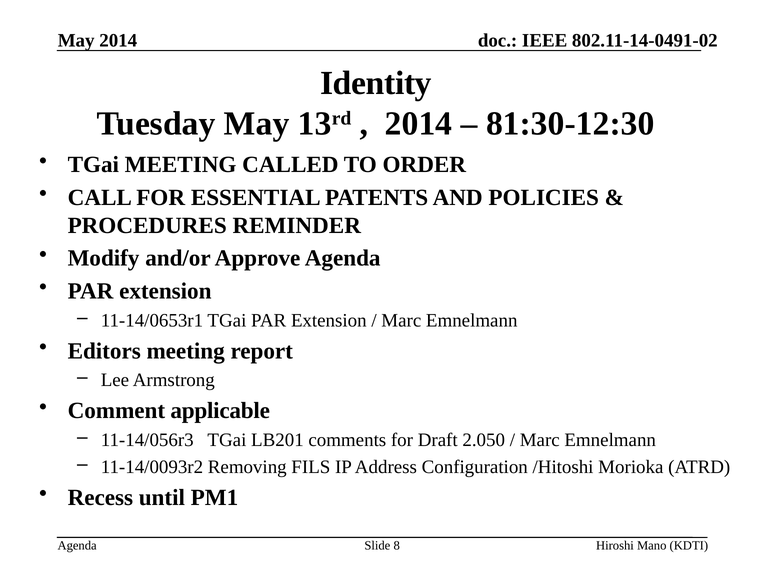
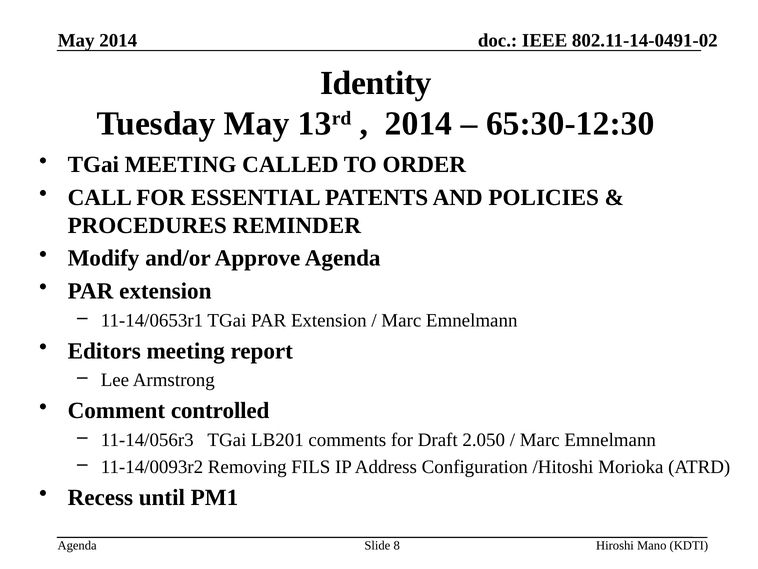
81:30-12:30: 81:30-12:30 -> 65:30-12:30
applicable: applicable -> controlled
